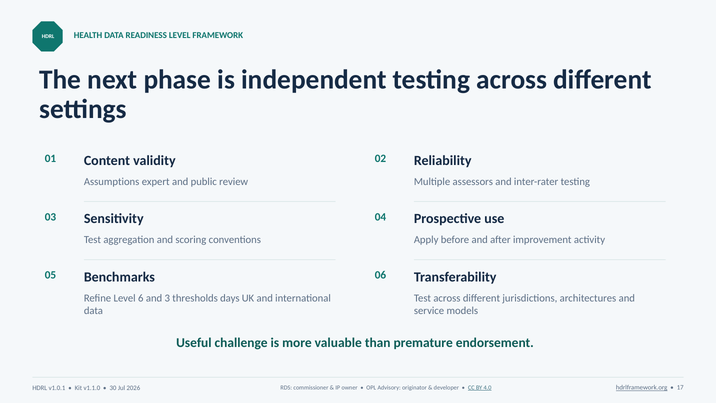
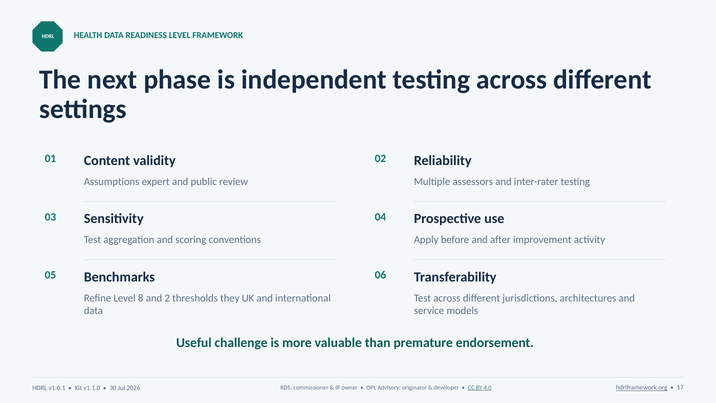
6: 6 -> 8
3: 3 -> 2
days: days -> they
